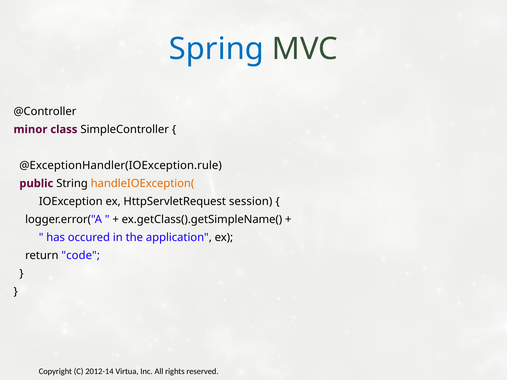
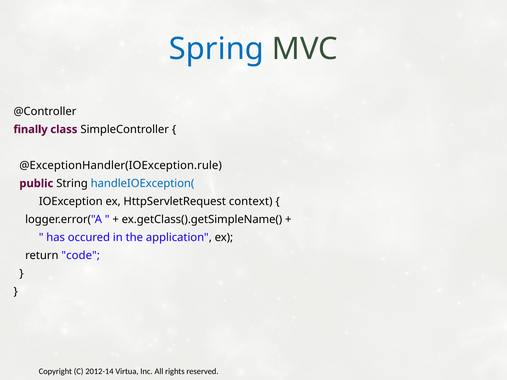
minor: minor -> finally
handleIOException( colour: orange -> blue
session: session -> context
